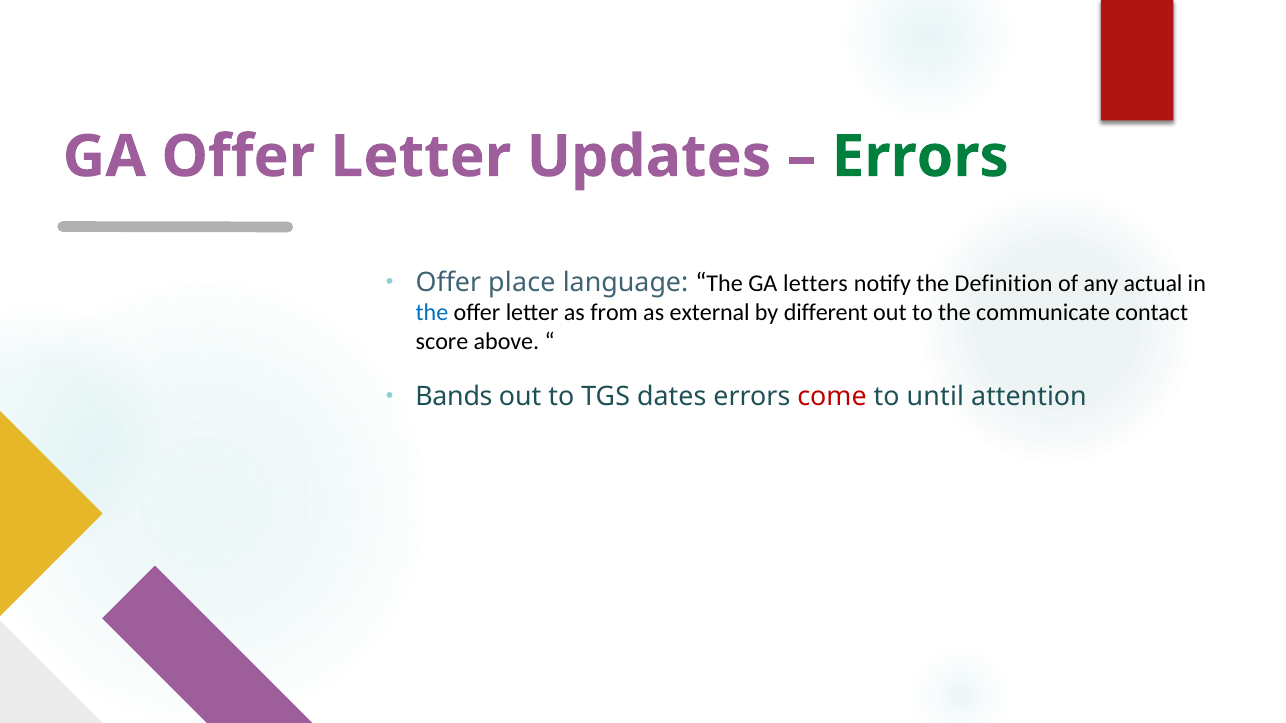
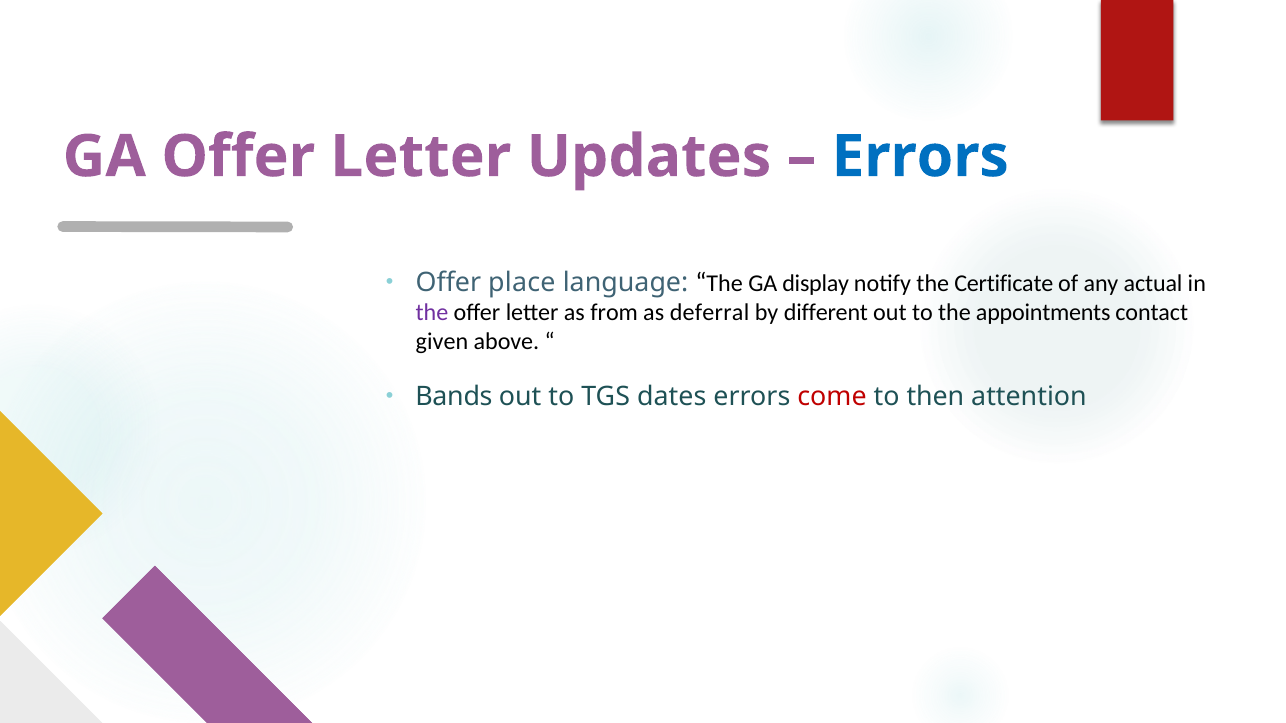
Errors at (920, 157) colour: green -> blue
letters: letters -> display
Definition: Definition -> Certificate
the at (432, 313) colour: blue -> purple
external: external -> deferral
communicate: communicate -> appointments
score: score -> given
until: until -> then
